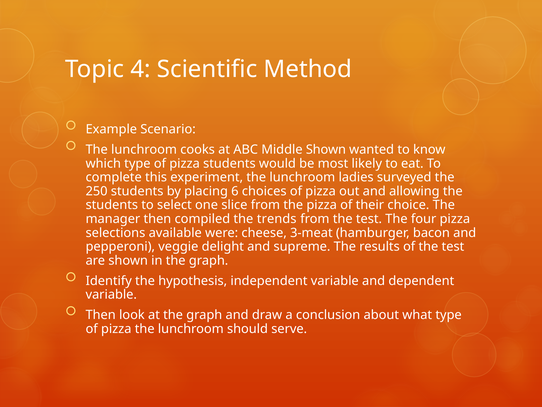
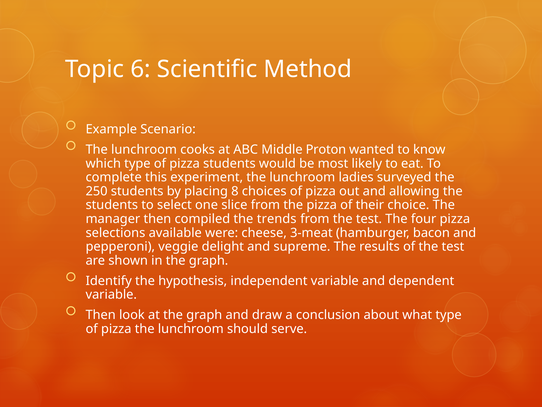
4: 4 -> 6
Middle Shown: Shown -> Proton
6: 6 -> 8
